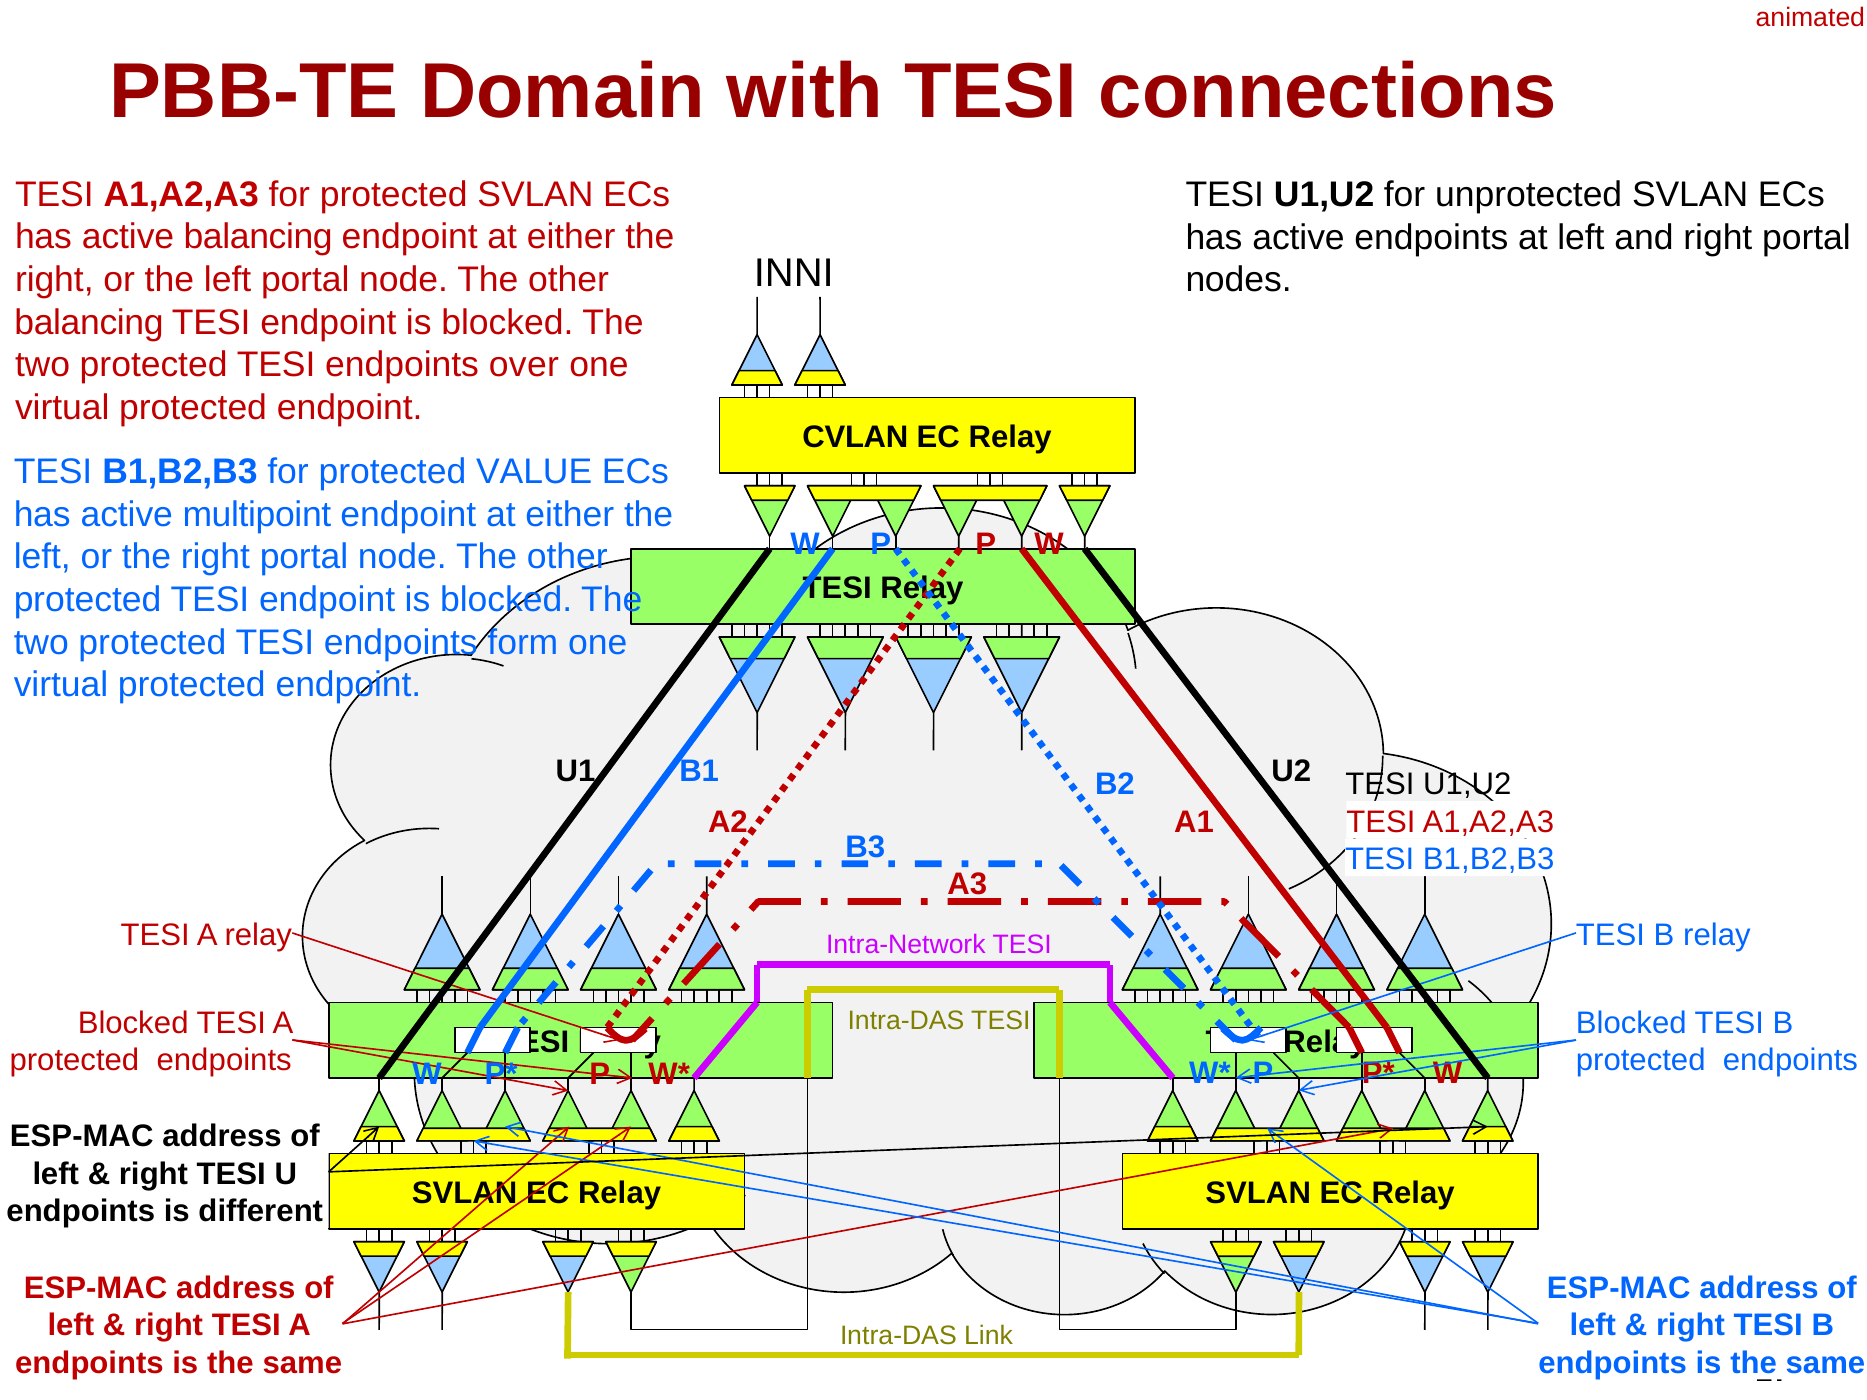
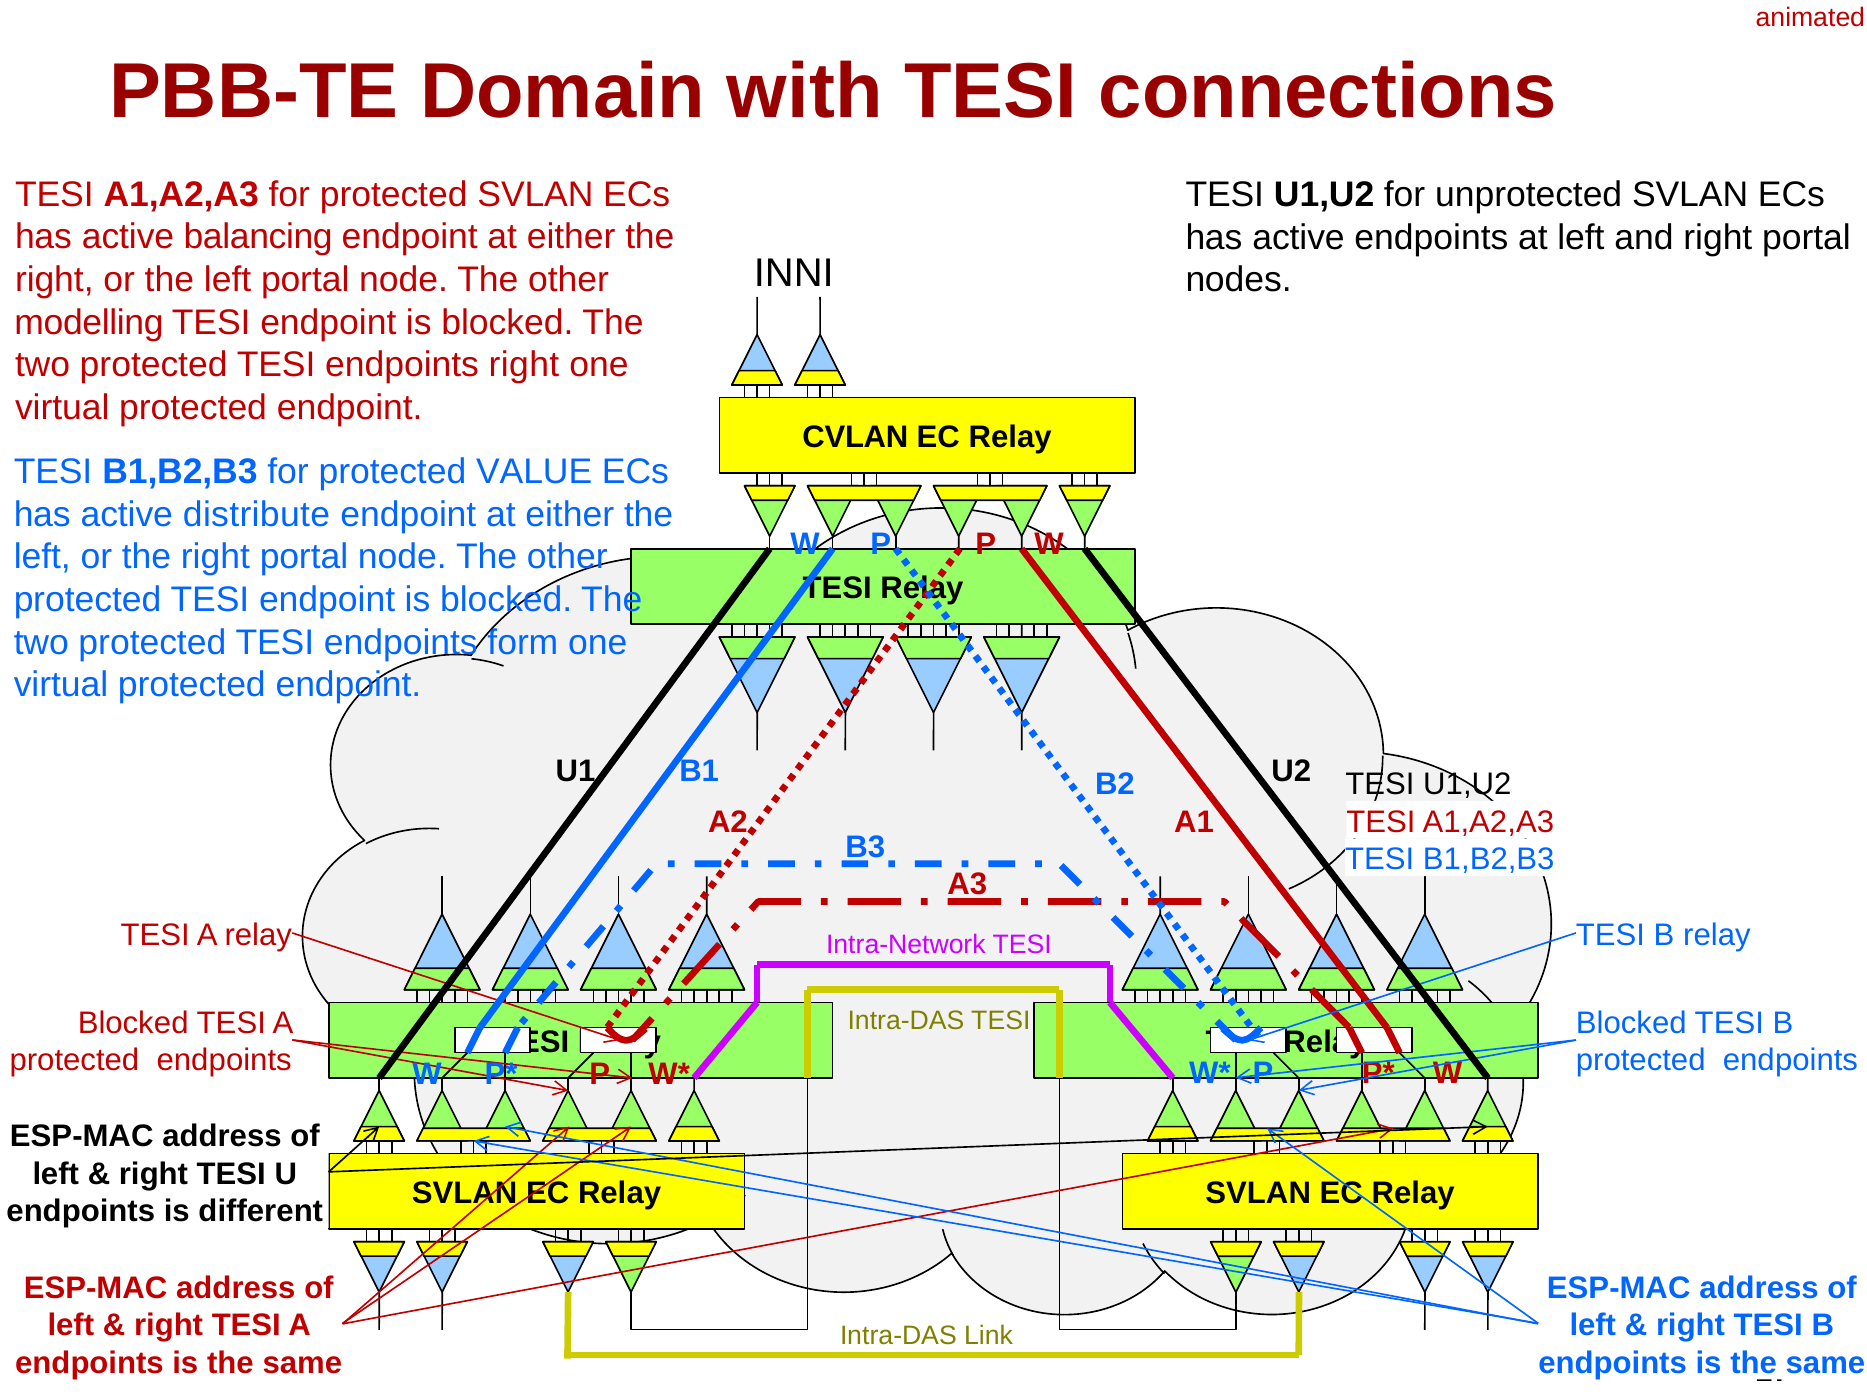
balancing at (89, 322): balancing -> modelling
endpoints over: over -> right
multipoint: multipoint -> distribute
